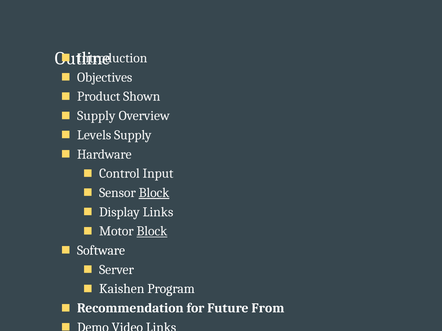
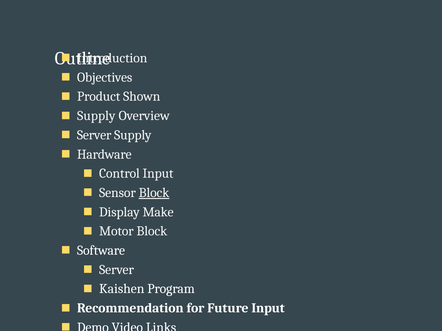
Levels at (94, 135): Levels -> Server
Display Links: Links -> Make
Block at (152, 232) underline: present -> none
Future From: From -> Input
